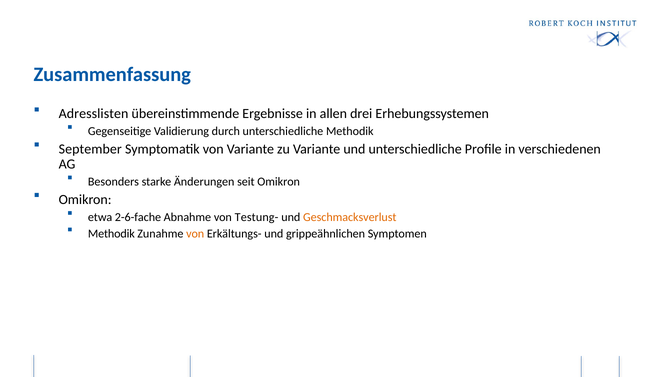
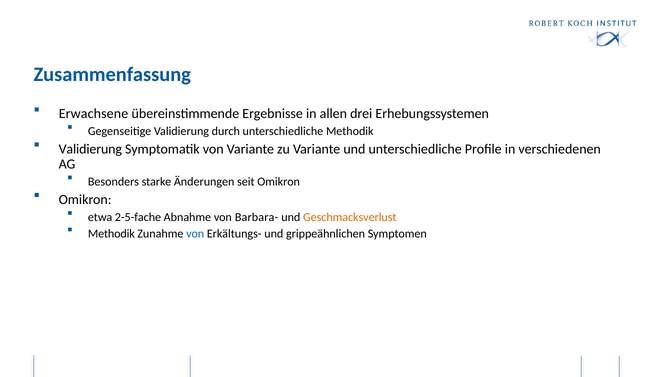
Adresslisten: Adresslisten -> Erwachsene
September at (90, 149): September -> Validierung
2-6-fache: 2-6-fache -> 2-5-fache
Testung-: Testung- -> Barbara-
von at (195, 234) colour: orange -> blue
